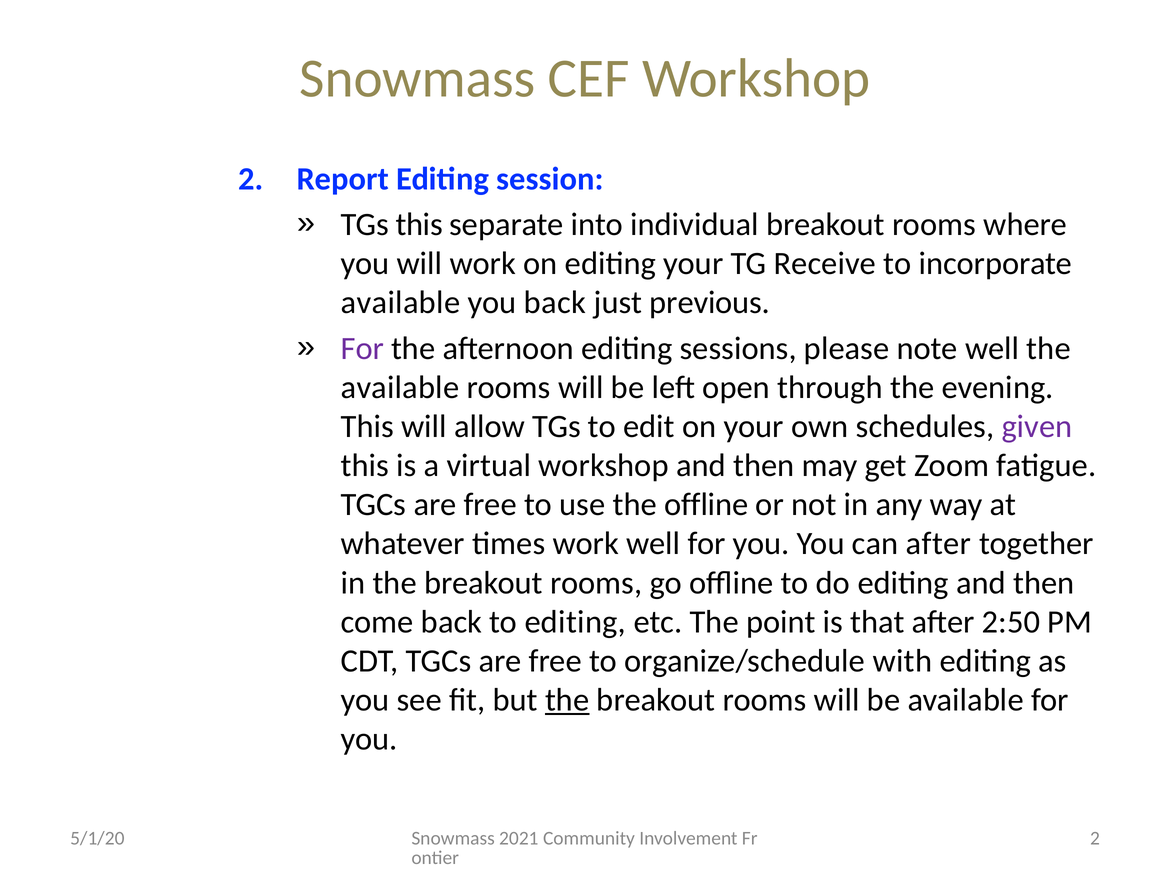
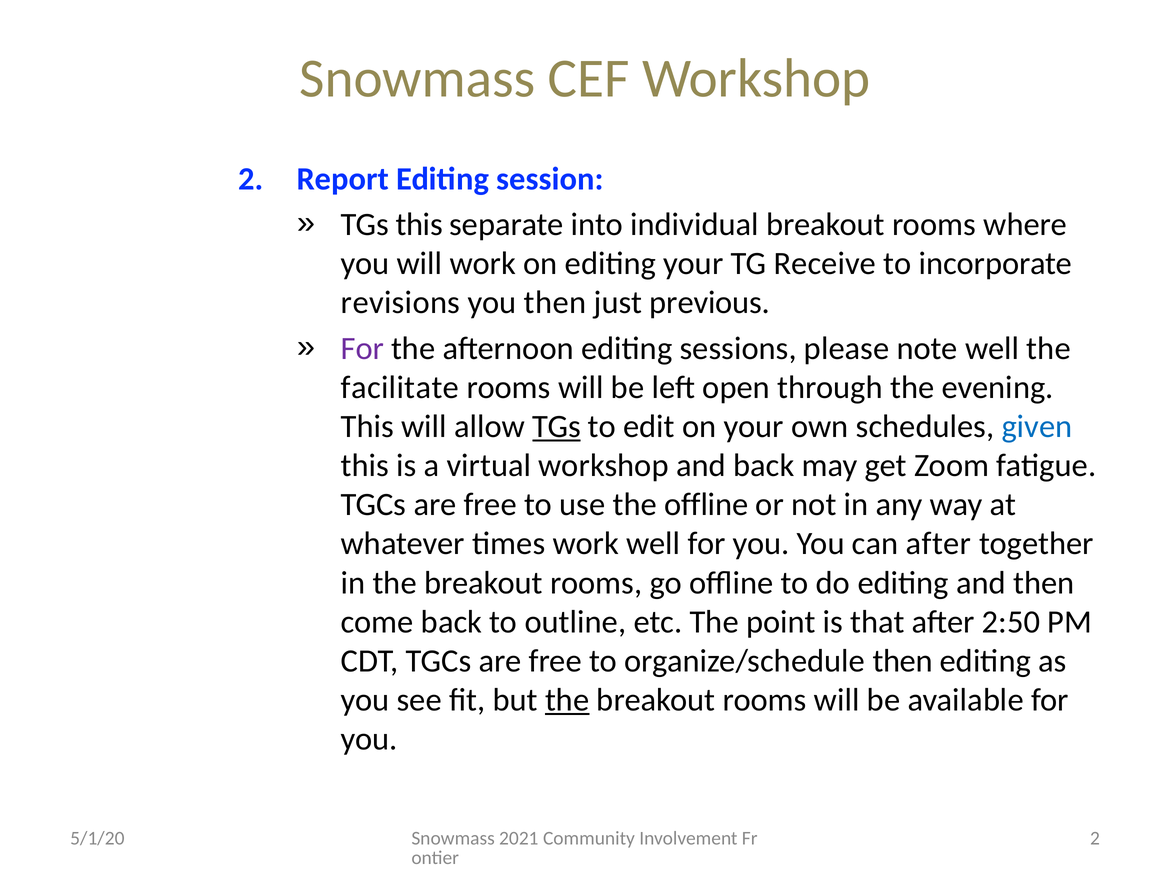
available at (401, 303): available -> revisions
you back: back -> then
available at (400, 387): available -> facilitate
TGs at (557, 426) underline: none -> present
given colour: purple -> blue
workshop and then: then -> back
to editing: editing -> outline
organize/schedule with: with -> then
